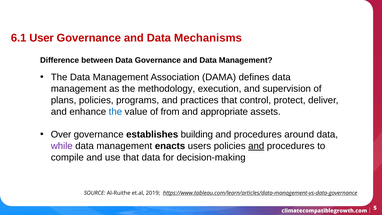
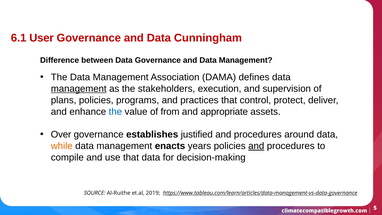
Mechanisms: Mechanisms -> Cunningham
management at (79, 89) underline: none -> present
methodology: methodology -> stakeholders
building: building -> justified
while colour: purple -> orange
users: users -> years
